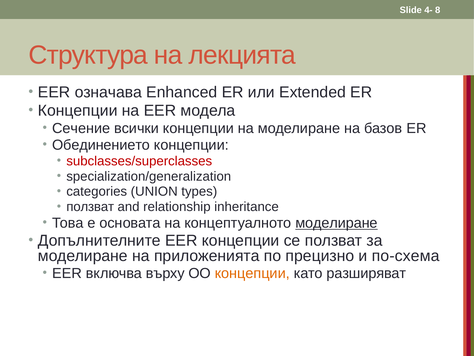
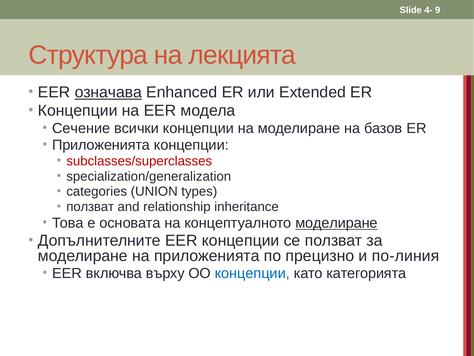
8: 8 -> 9
означава underline: none -> present
Обединението at (101, 145): Обединението -> Приложенията
по-схема: по-схема -> по-линия
концепции at (252, 273) colour: orange -> blue
разширяват: разширяват -> категорията
